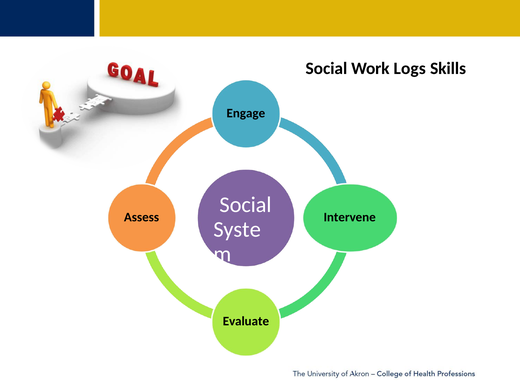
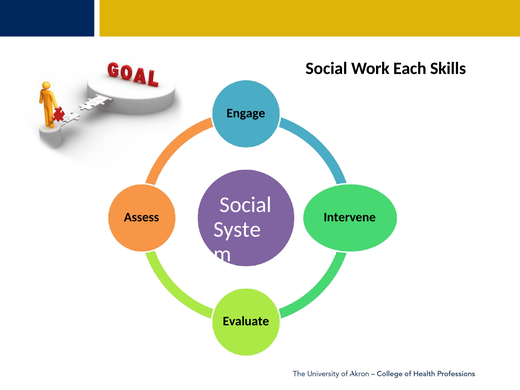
Logs: Logs -> Each
